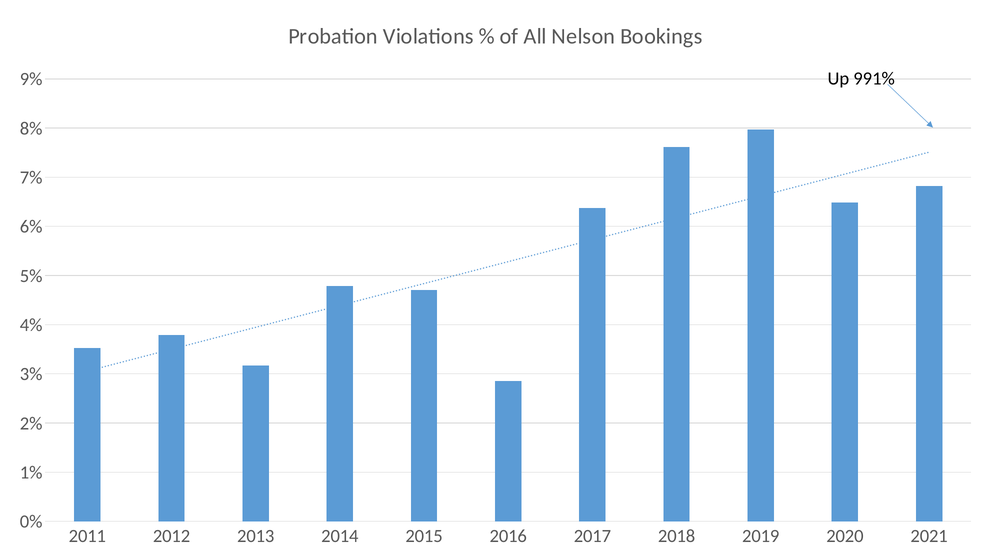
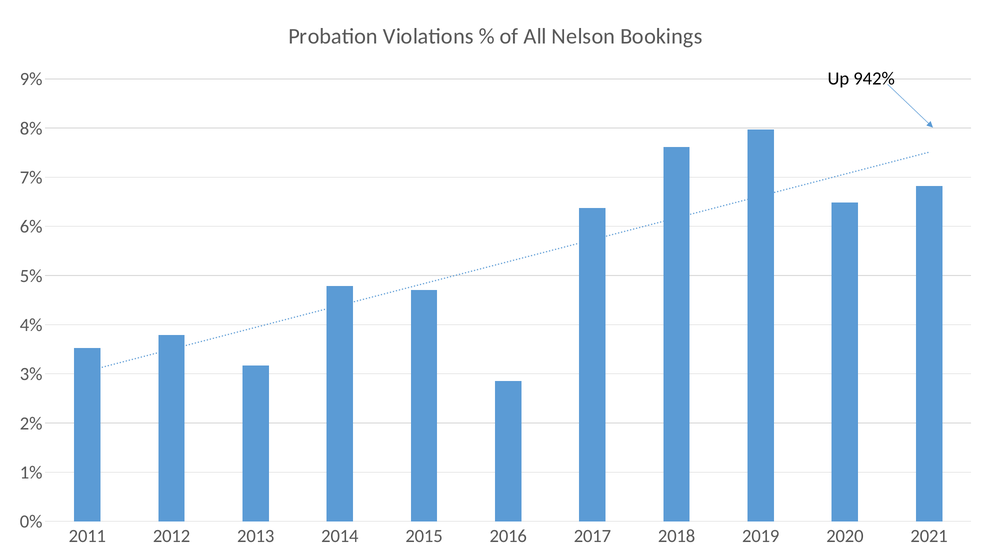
991%: 991% -> 942%
